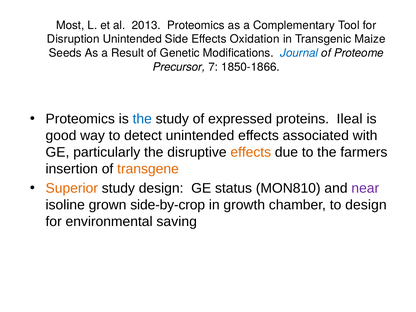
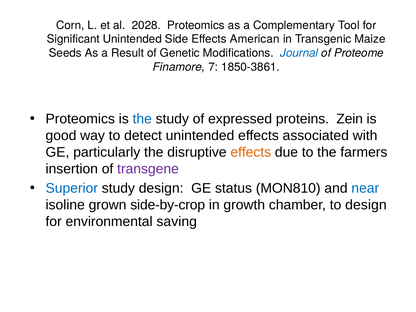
Most: Most -> Corn
2013: 2013 -> 2028
Disruption: Disruption -> Significant
Oxidation: Oxidation -> American
Precursor: Precursor -> Finamore
1850-1866: 1850-1866 -> 1850-3861
Ileal: Ileal -> Zein
transgene colour: orange -> purple
Superior colour: orange -> blue
near colour: purple -> blue
